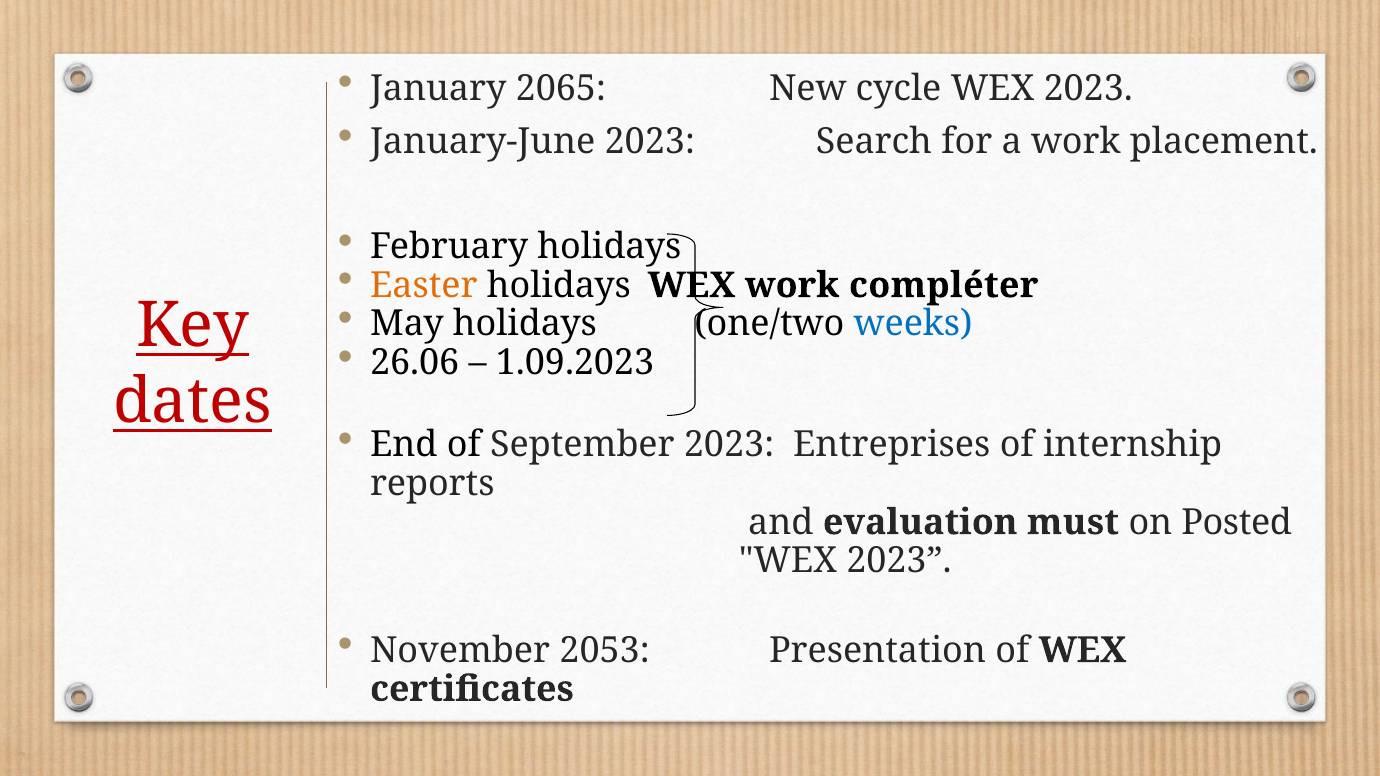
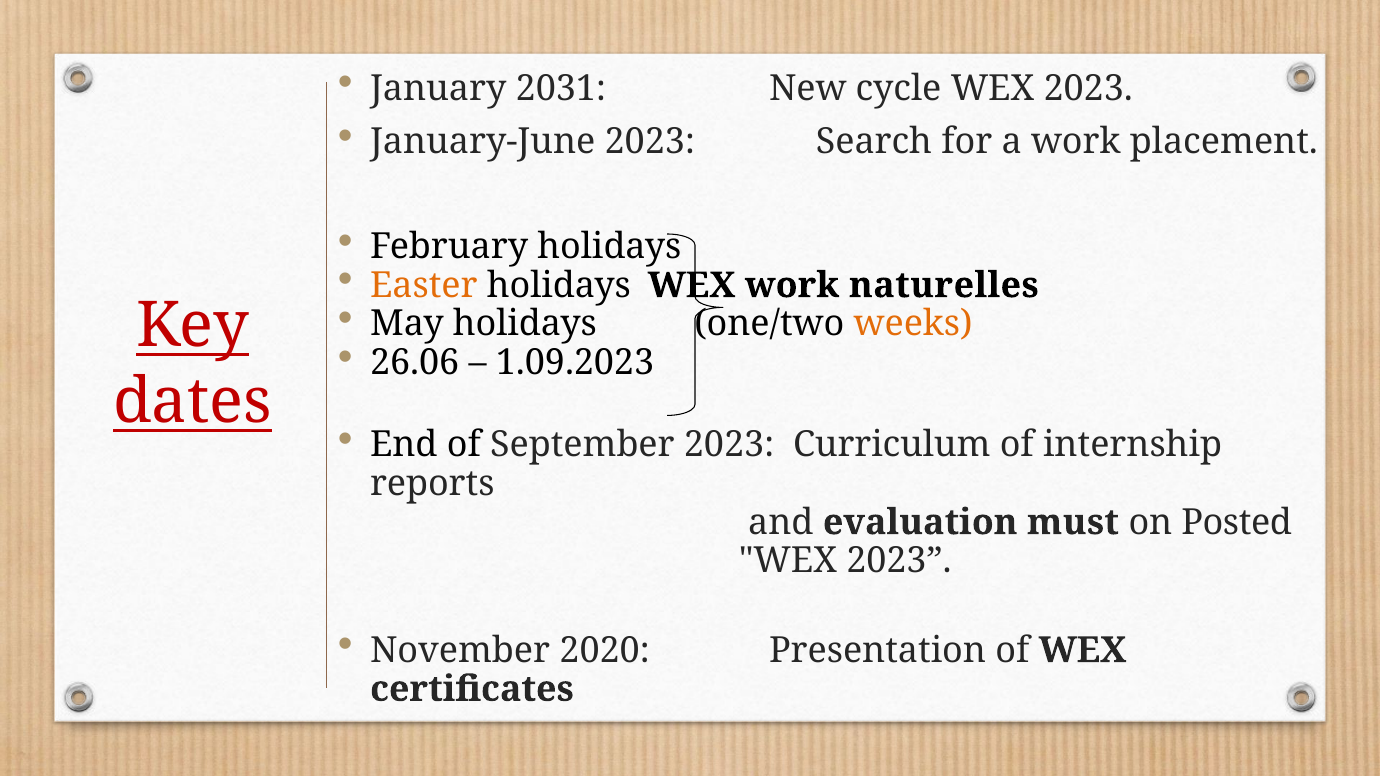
2065: 2065 -> 2031
compléter: compléter -> naturelles
weeks colour: blue -> orange
Entreprises: Entreprises -> Curriculum
2053: 2053 -> 2020
